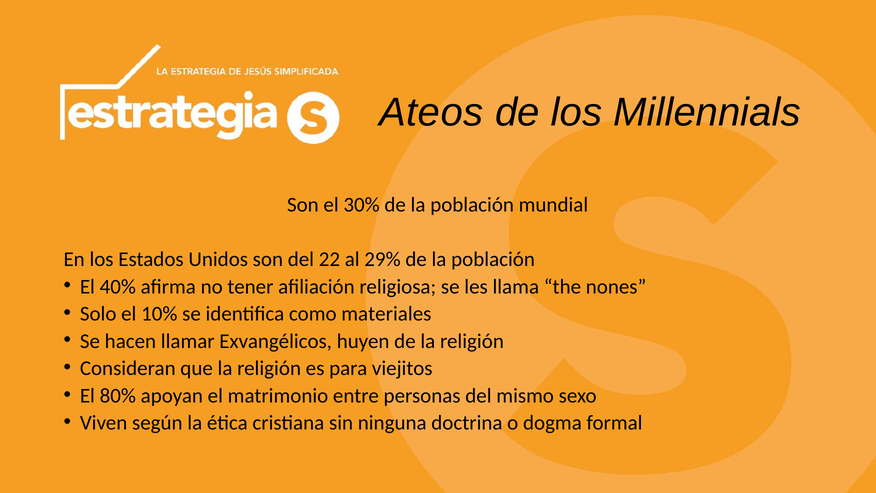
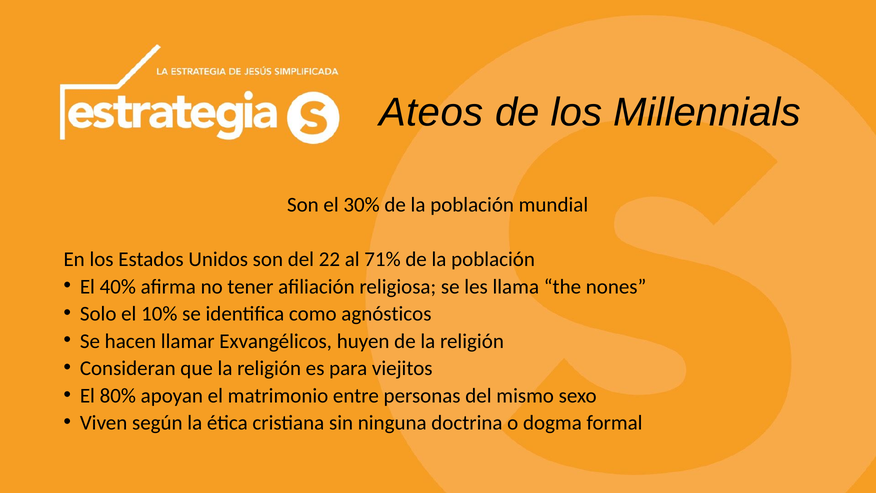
29%: 29% -> 71%
materiales: materiales -> agnósticos
